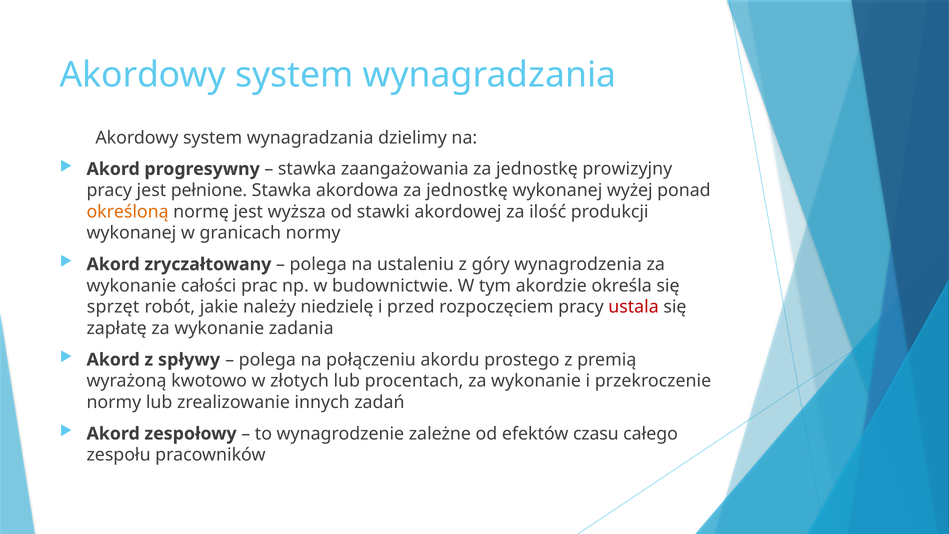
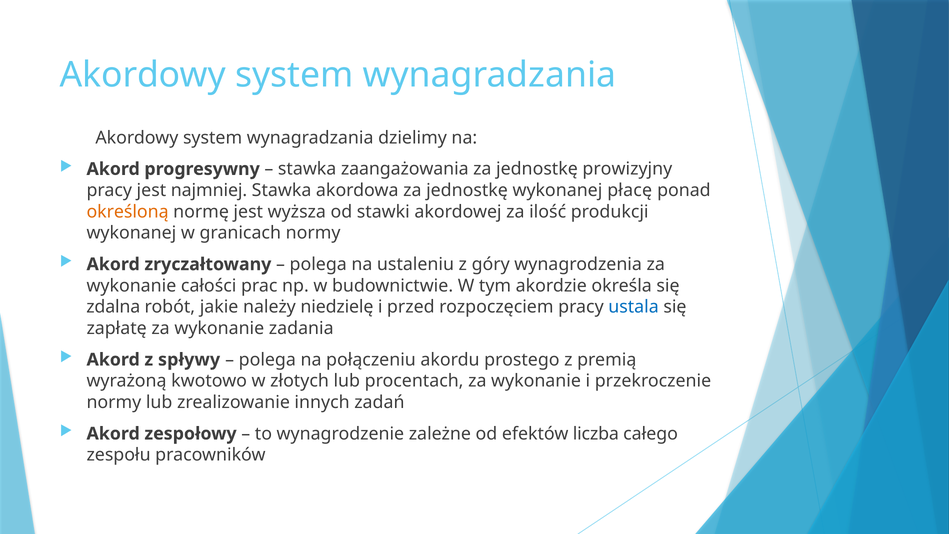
pełnione: pełnione -> najmniej
wyżej: wyżej -> płacę
sprzęt: sprzęt -> zdalna
ustala colour: red -> blue
czasu: czasu -> liczba
